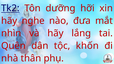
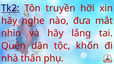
dưỡng: dưỡng -> truyền
